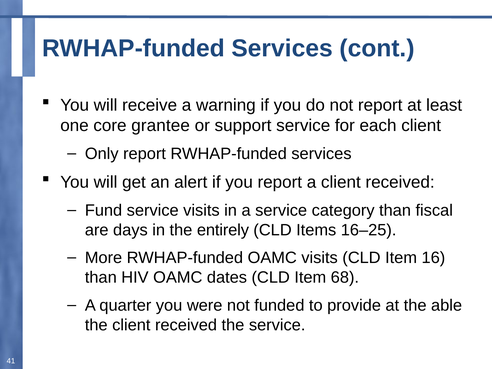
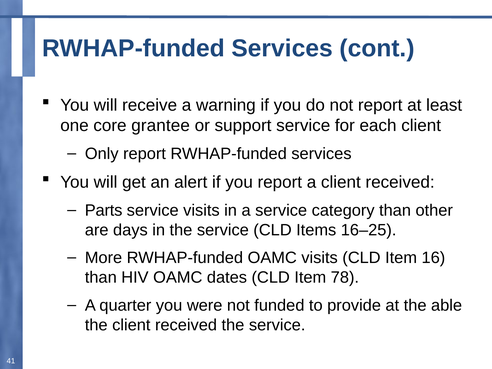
Fund: Fund -> Parts
fiscal: fiscal -> other
in the entirely: entirely -> service
68: 68 -> 78
